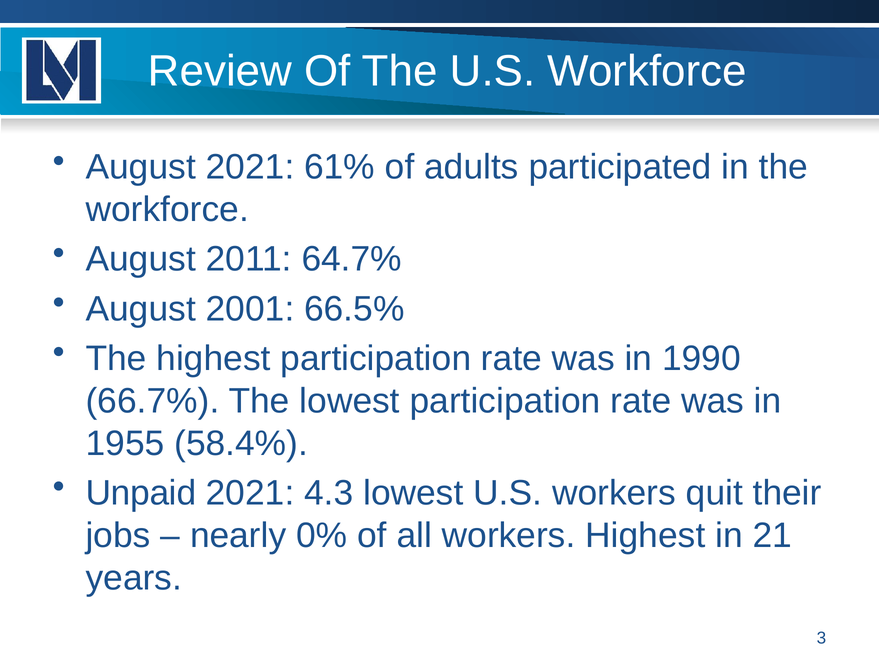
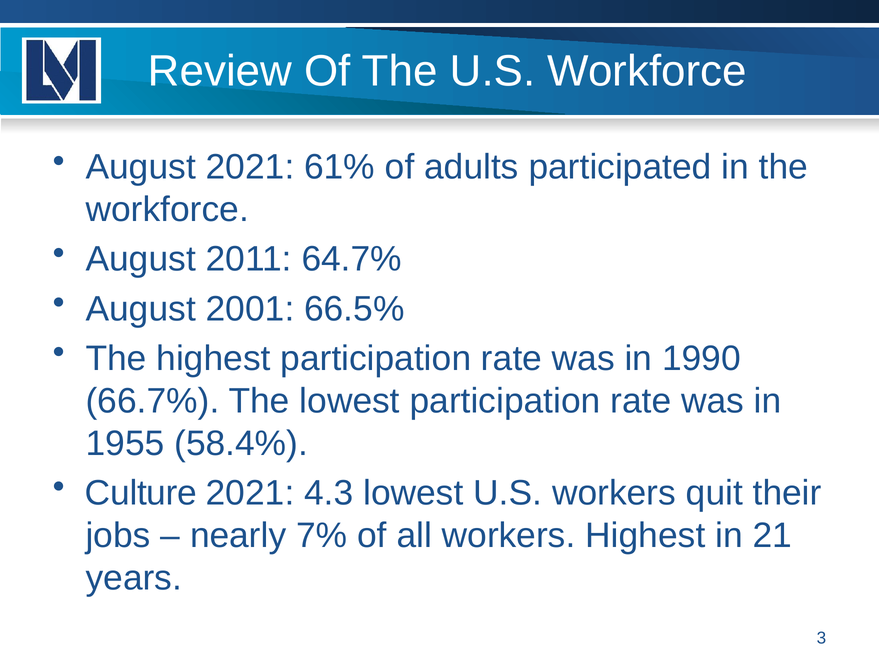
Unpaid: Unpaid -> Culture
0%: 0% -> 7%
